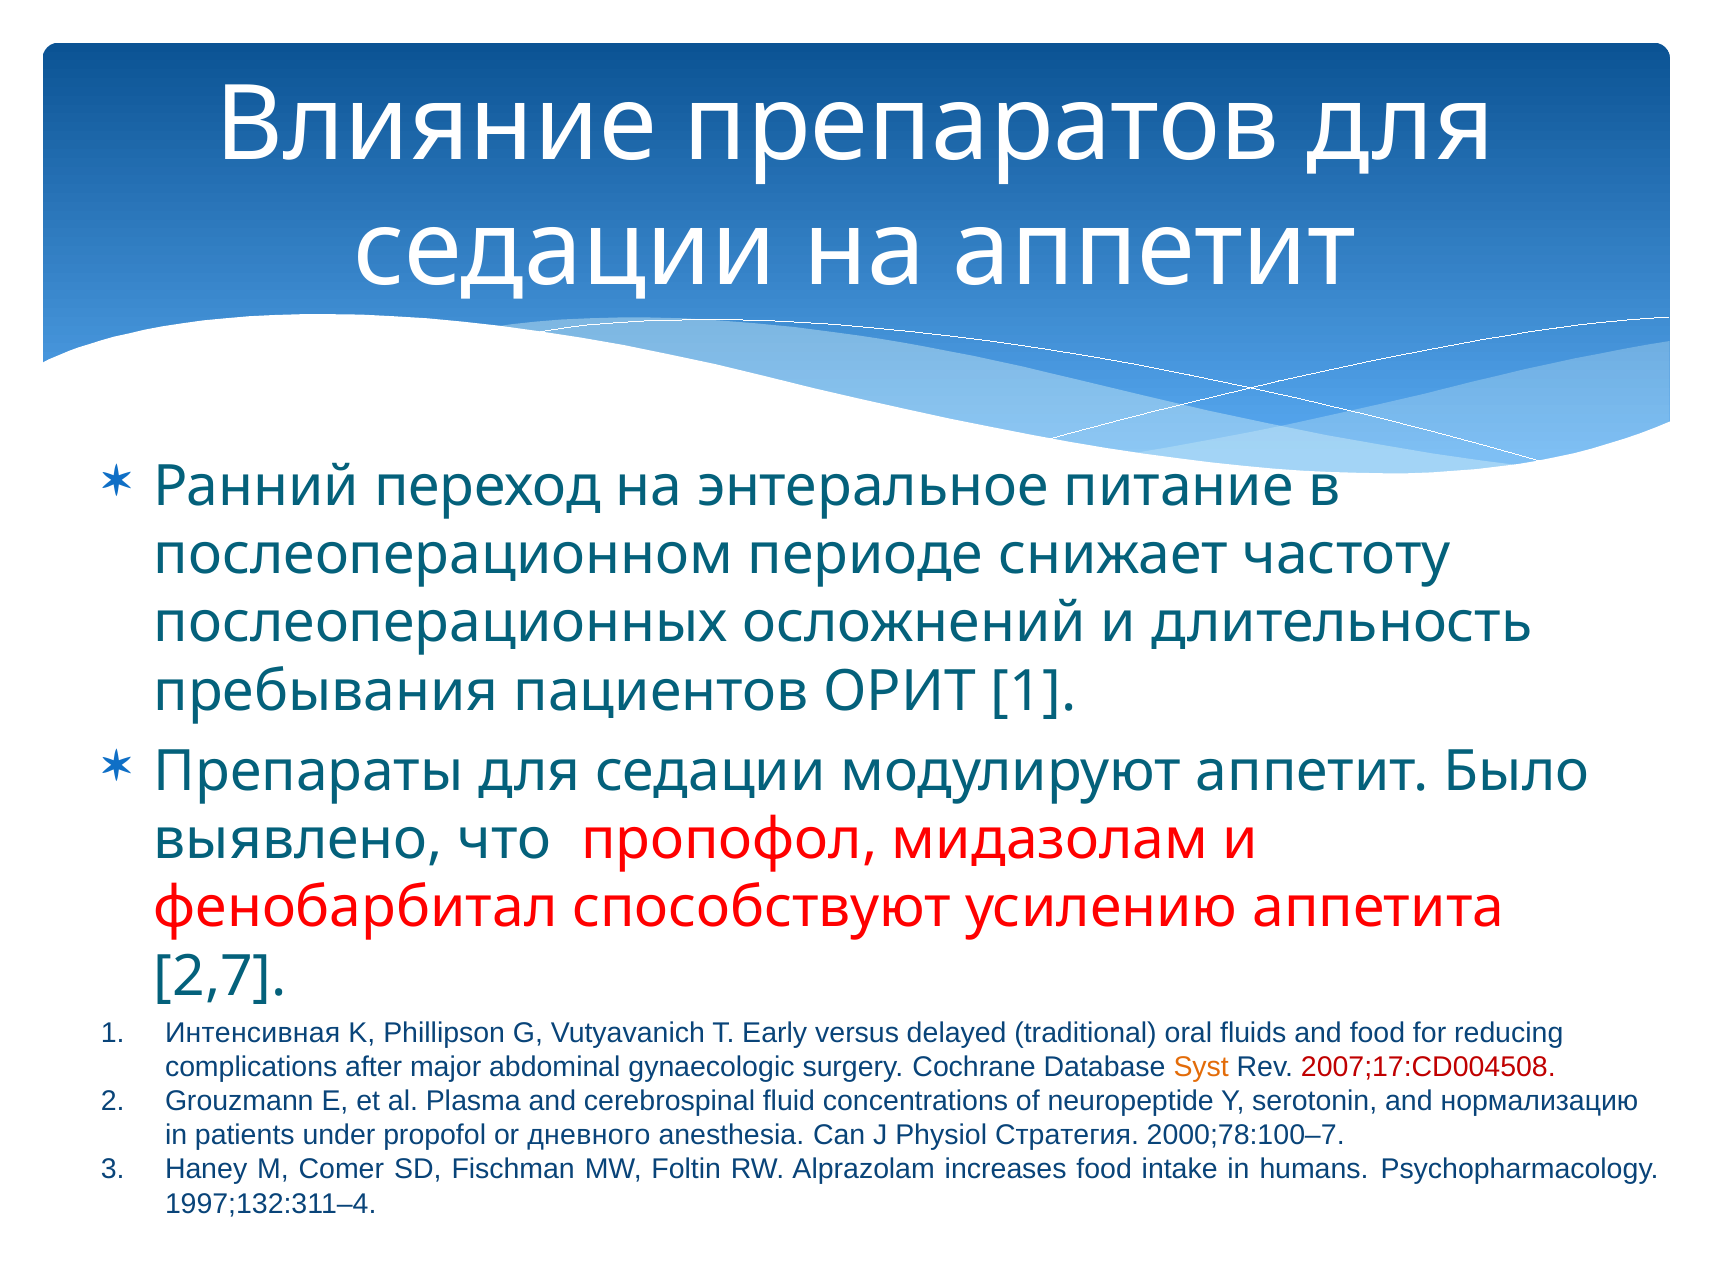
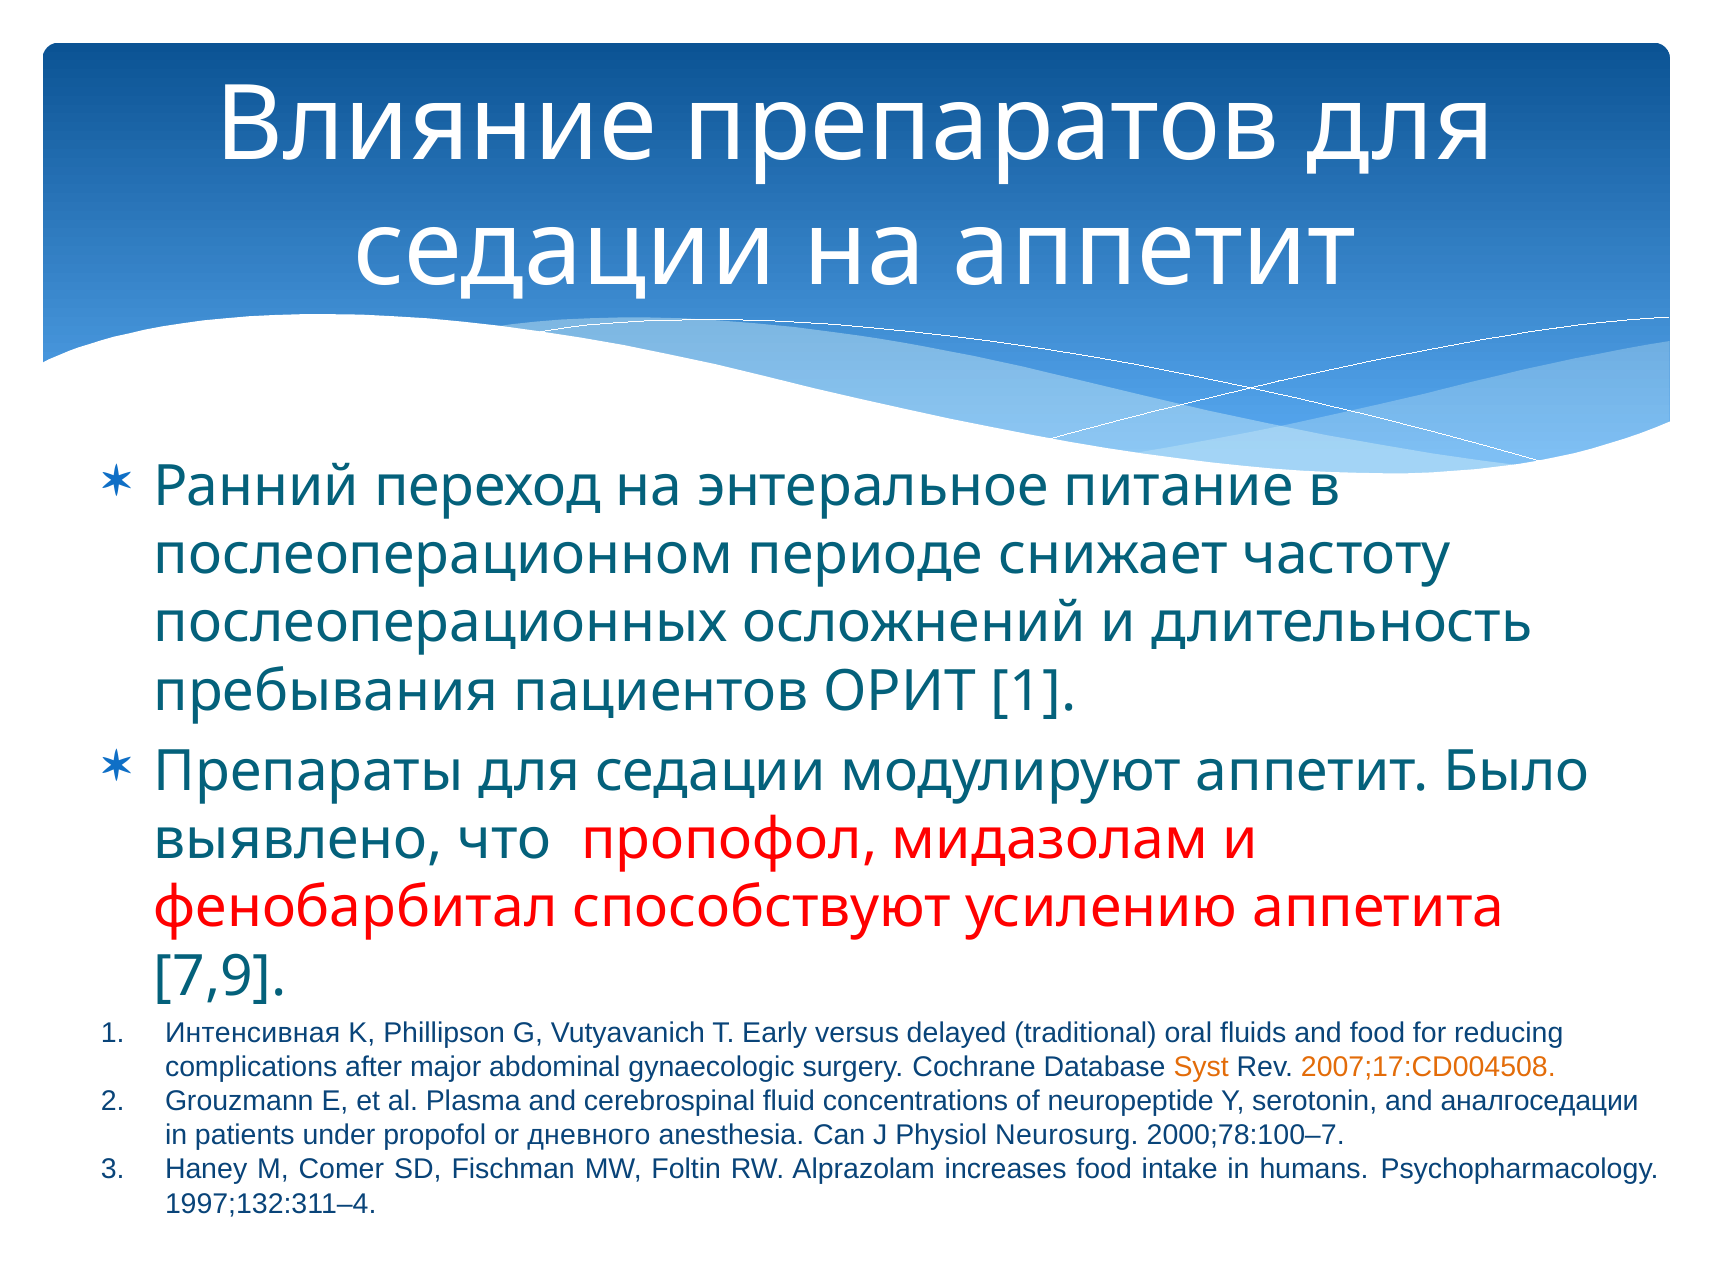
2,7: 2,7 -> 7,9
2007;17:CD004508 colour: red -> orange
нормализацию: нормализацию -> аналгоседации
Стратегия: Стратегия -> Neurosurg
